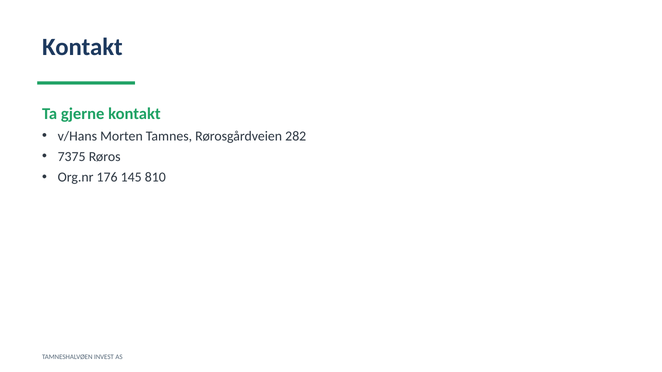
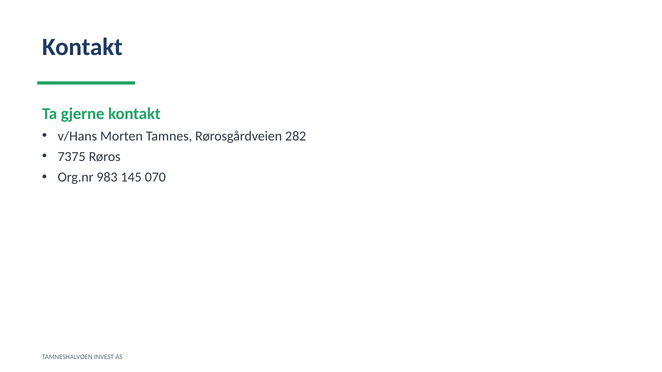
176: 176 -> 983
810: 810 -> 070
